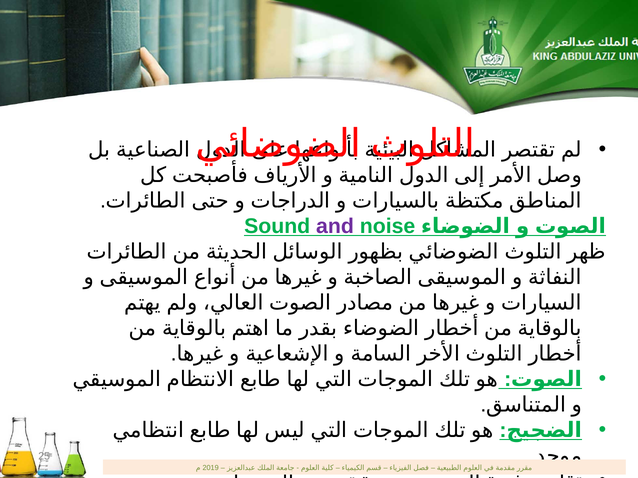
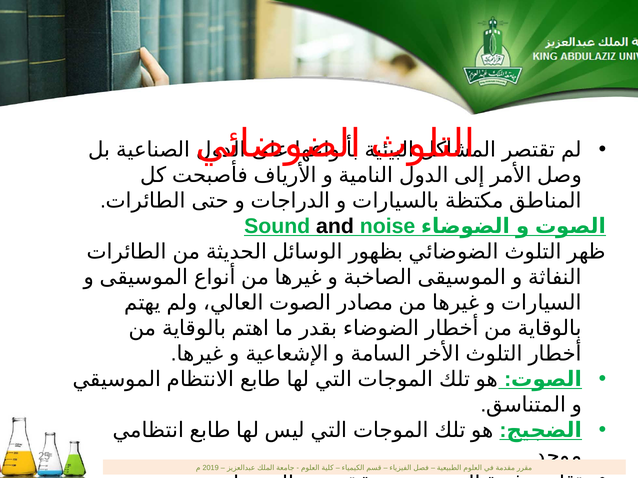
and colour: purple -> black
